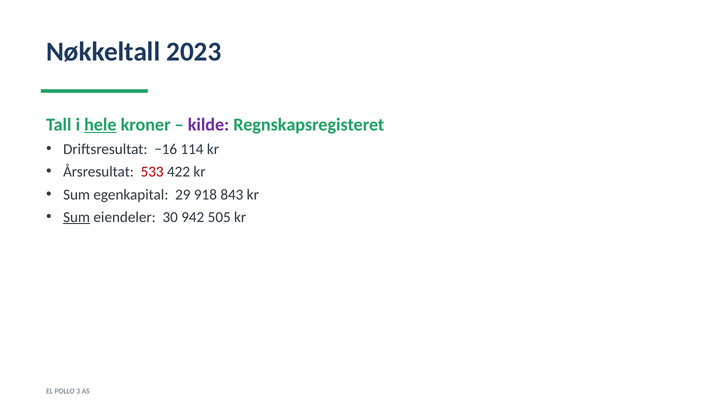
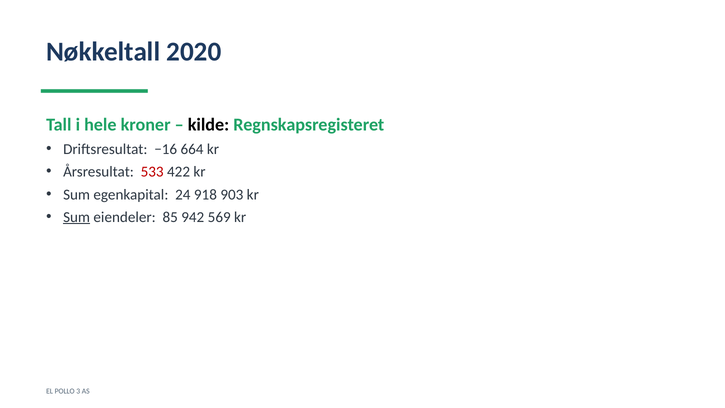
2023: 2023 -> 2020
hele underline: present -> none
kilde colour: purple -> black
114: 114 -> 664
29: 29 -> 24
843: 843 -> 903
30: 30 -> 85
505: 505 -> 569
